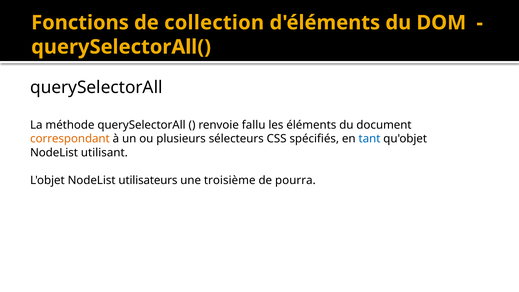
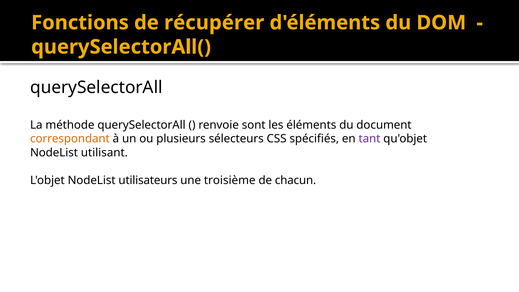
collection: collection -> récupérer
fallu: fallu -> sont
tant colour: blue -> purple
pourra: pourra -> chacun
